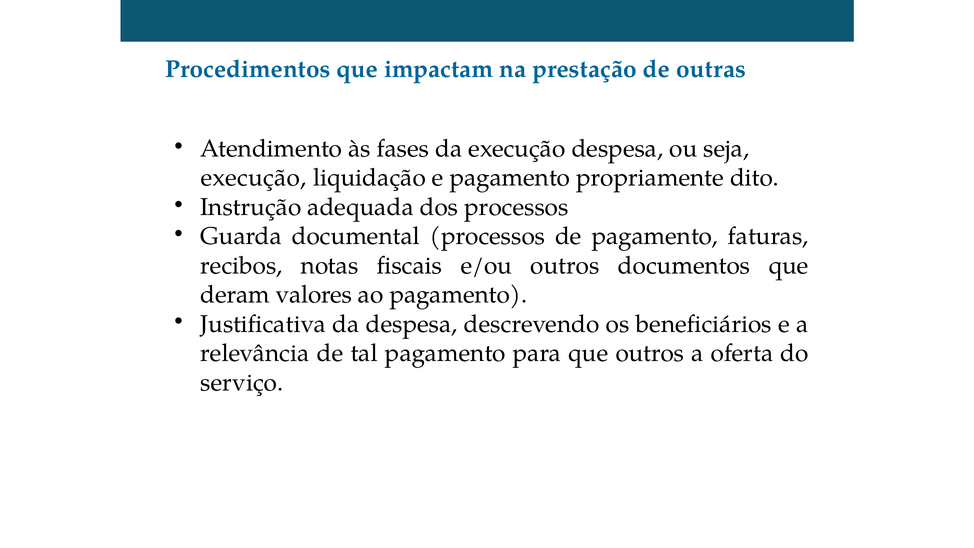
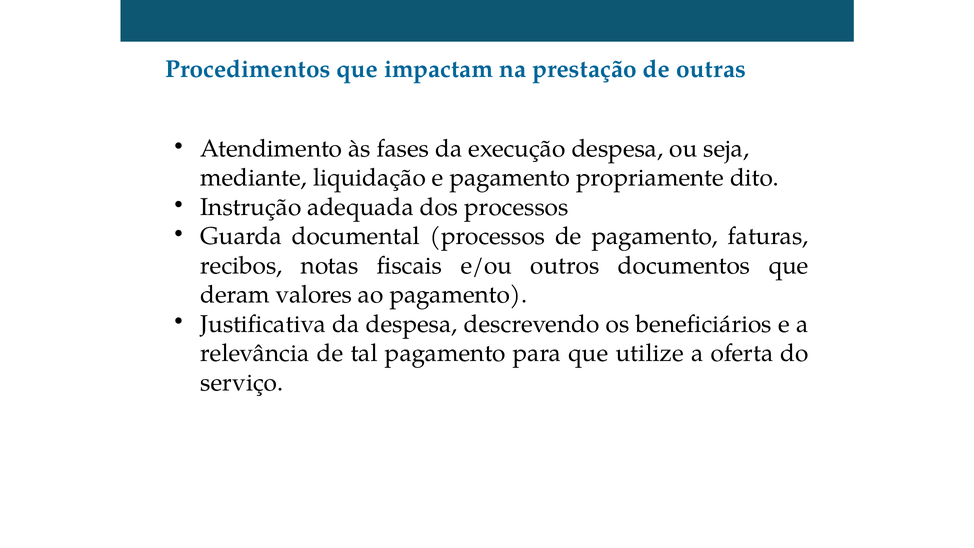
execução at (254, 178): execução -> mediante
que outros: outros -> utilize
